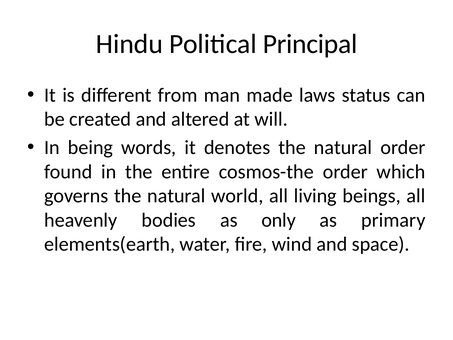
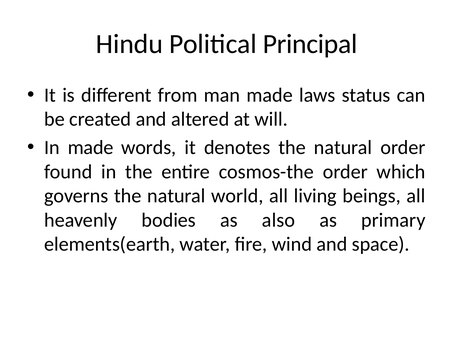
In being: being -> made
only: only -> also
